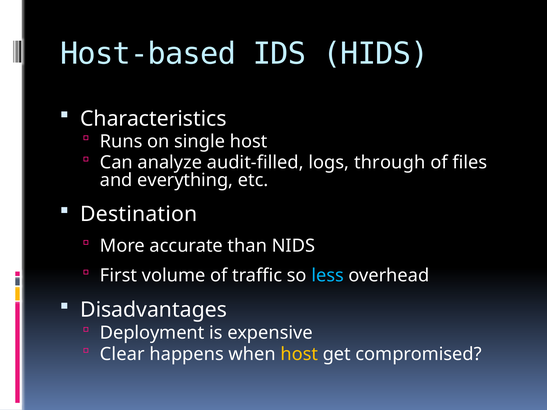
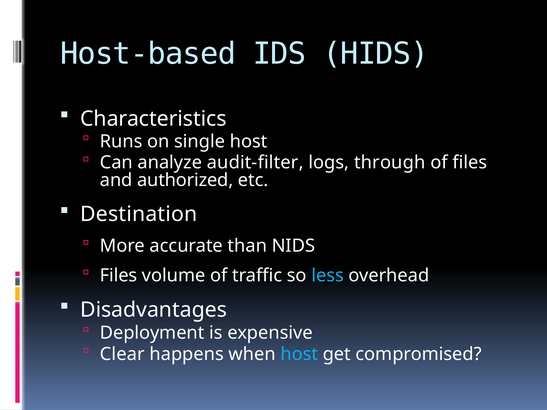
audit-filled: audit-filled -> audit-filter
everything: everything -> authorized
First at (118, 276): First -> Files
host at (299, 354) colour: yellow -> light blue
